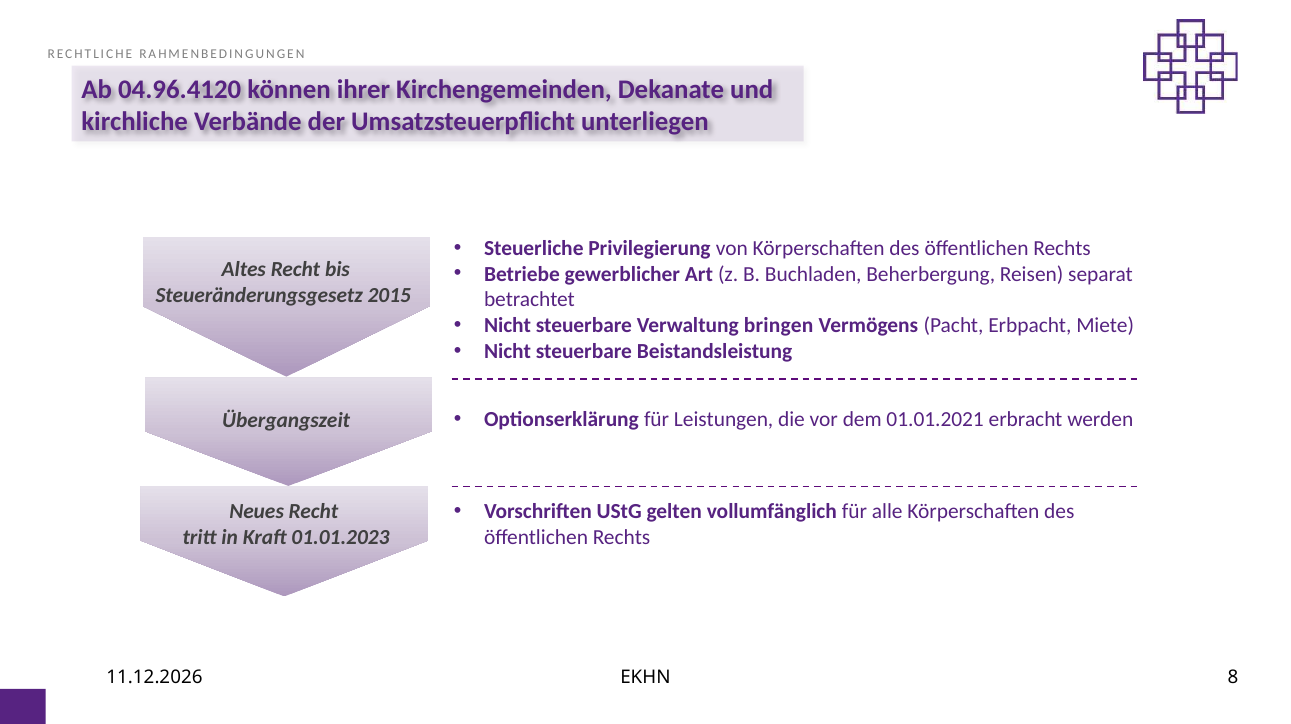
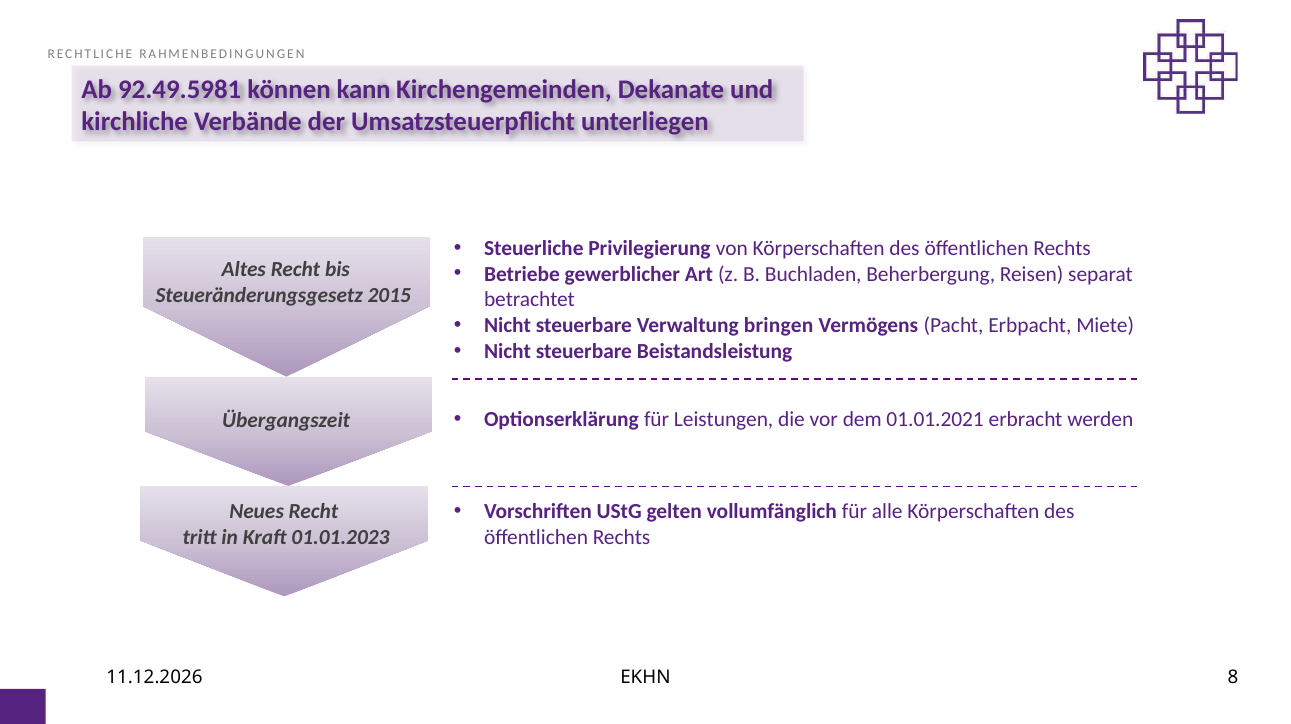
04.96.4120: 04.96.4120 -> 92.49.5981
ihrer: ihrer -> kann
